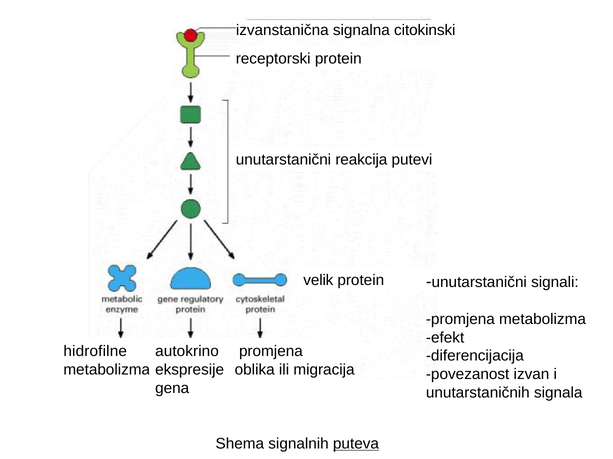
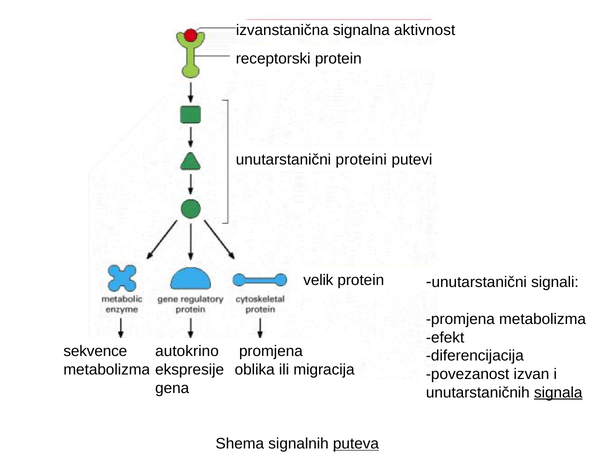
citokinski: citokinski -> aktivnost
reakcija: reakcija -> proteini
hidrofilne: hidrofilne -> sekvence
signala underline: none -> present
